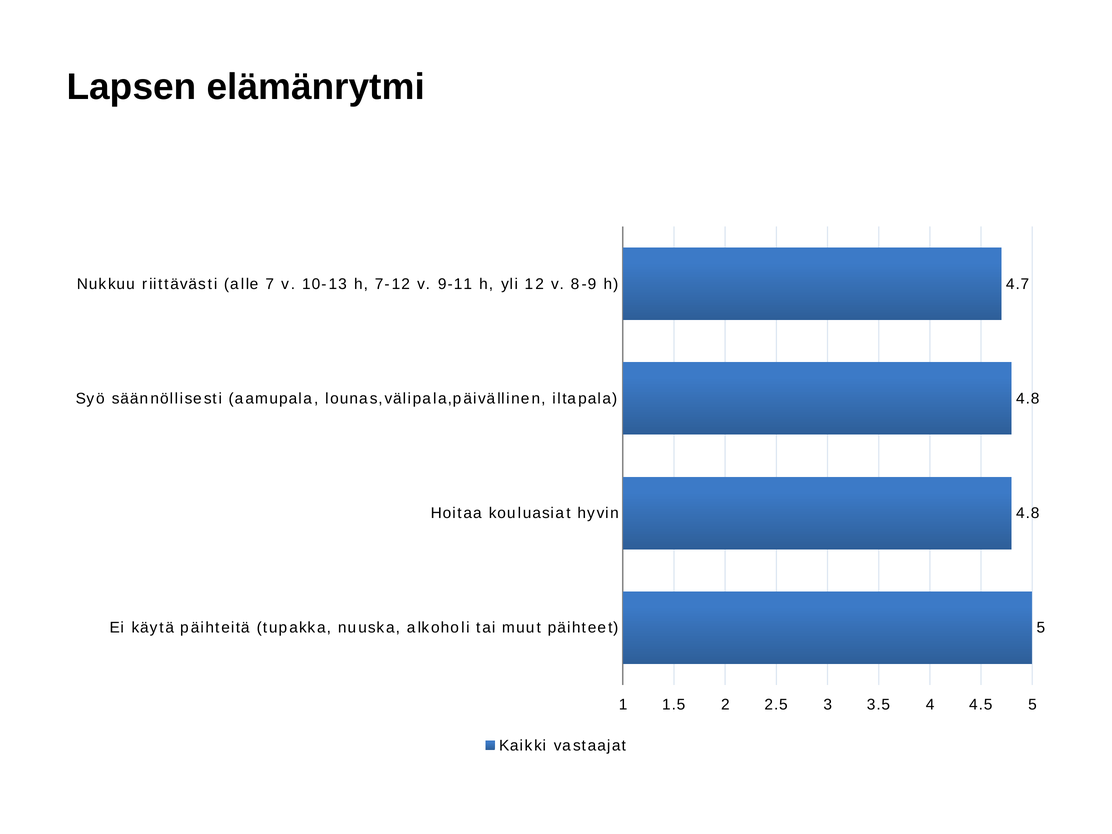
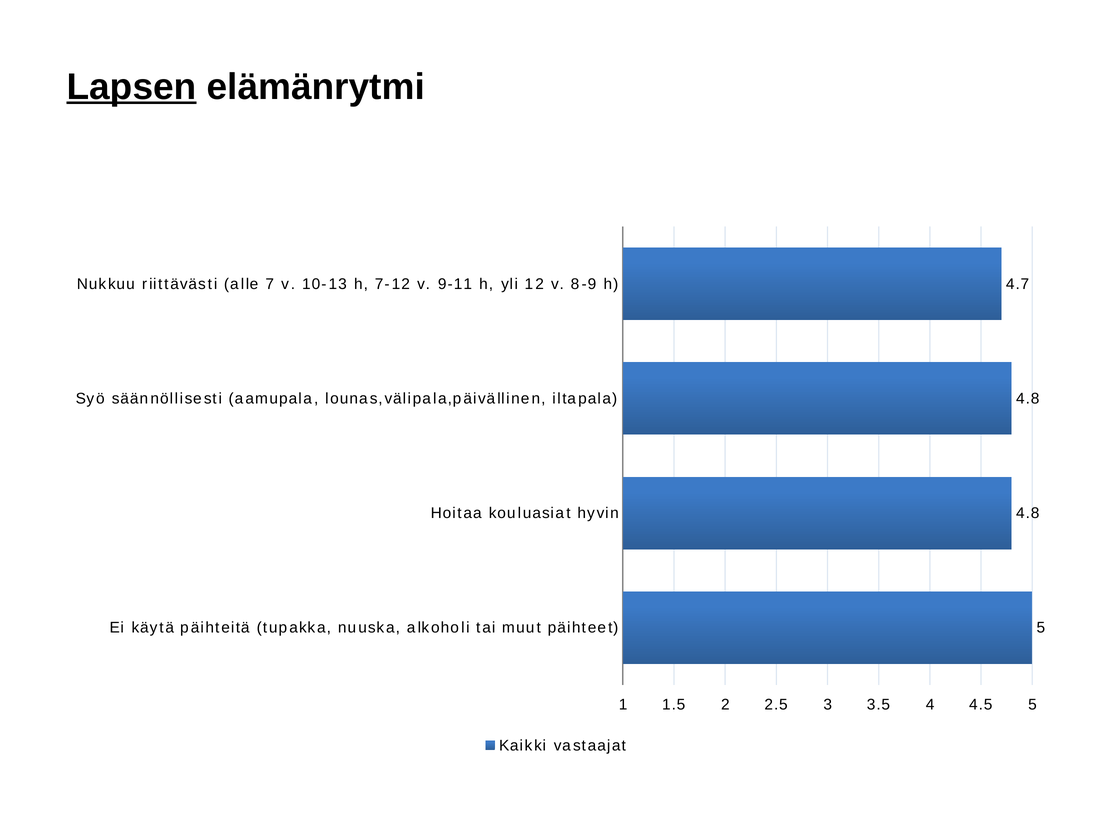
Lapsen underline: none -> present
